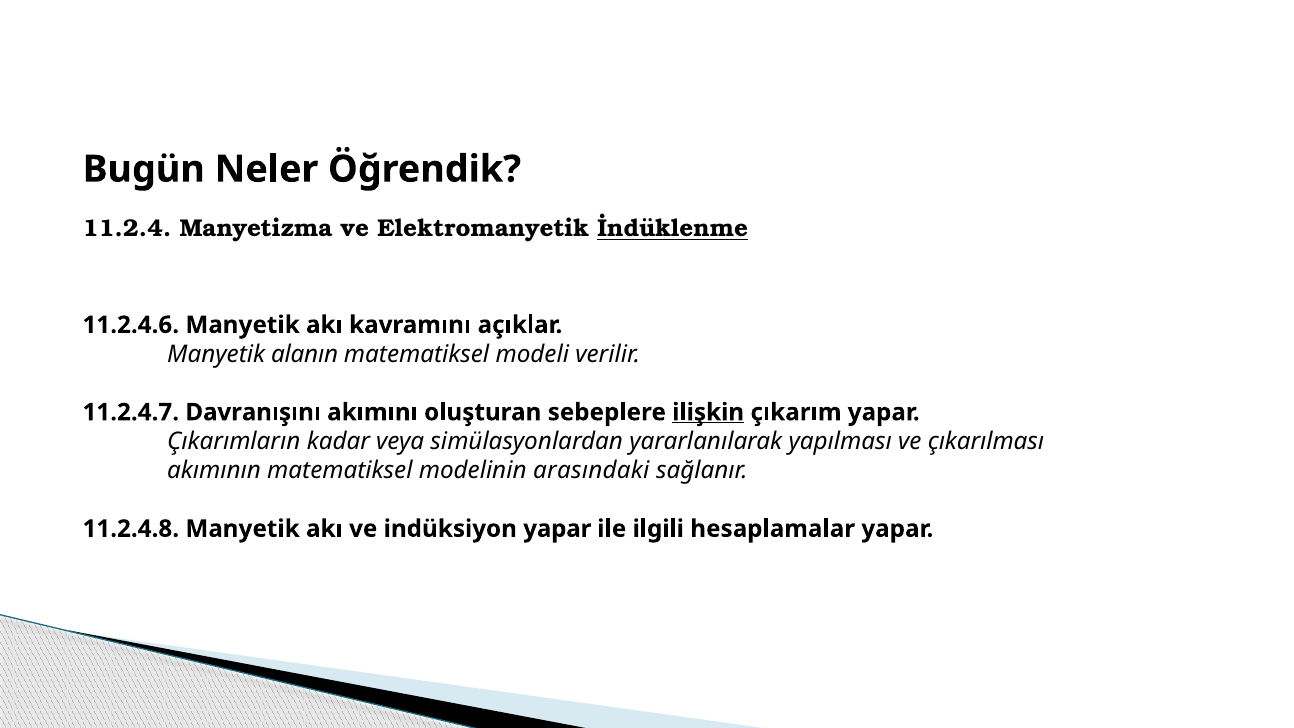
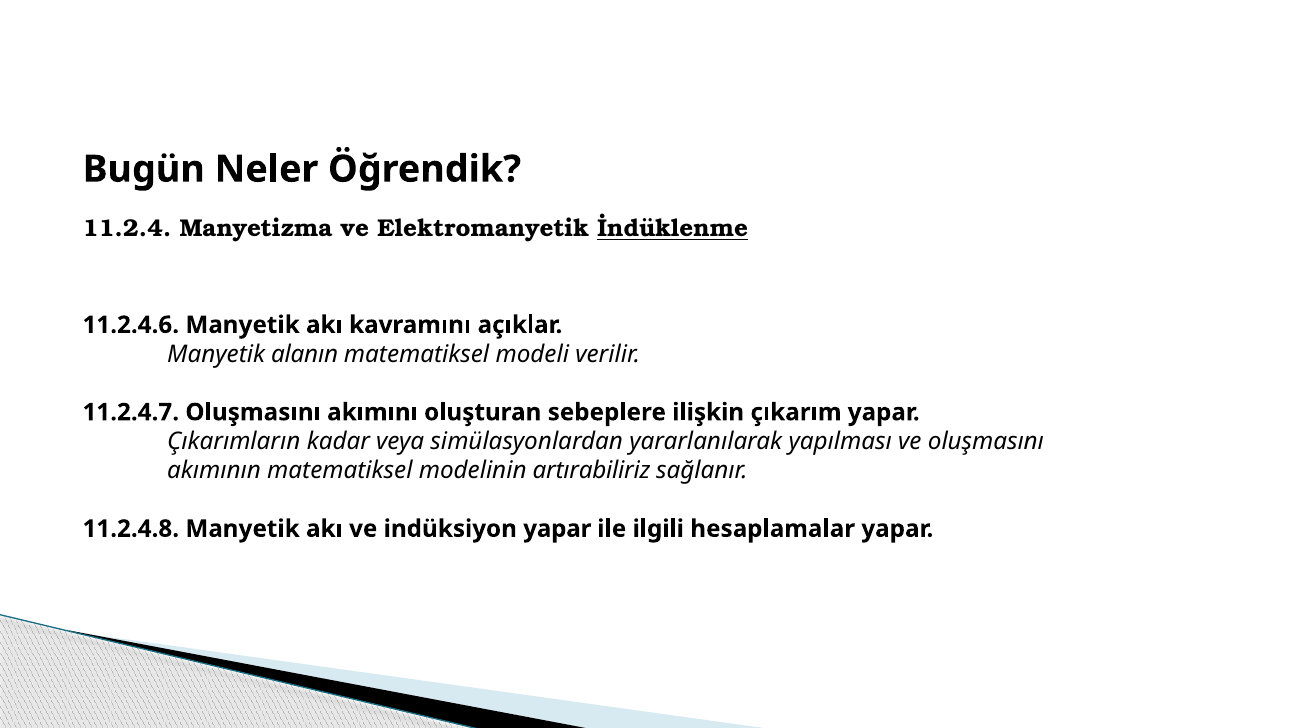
11.2.4.7 Davranışını: Davranışını -> Oluşmasını
ilişkin underline: present -> none
ve çıkarılması: çıkarılması -> oluşmasını
arasındaki: arasındaki -> artırabiliriz
